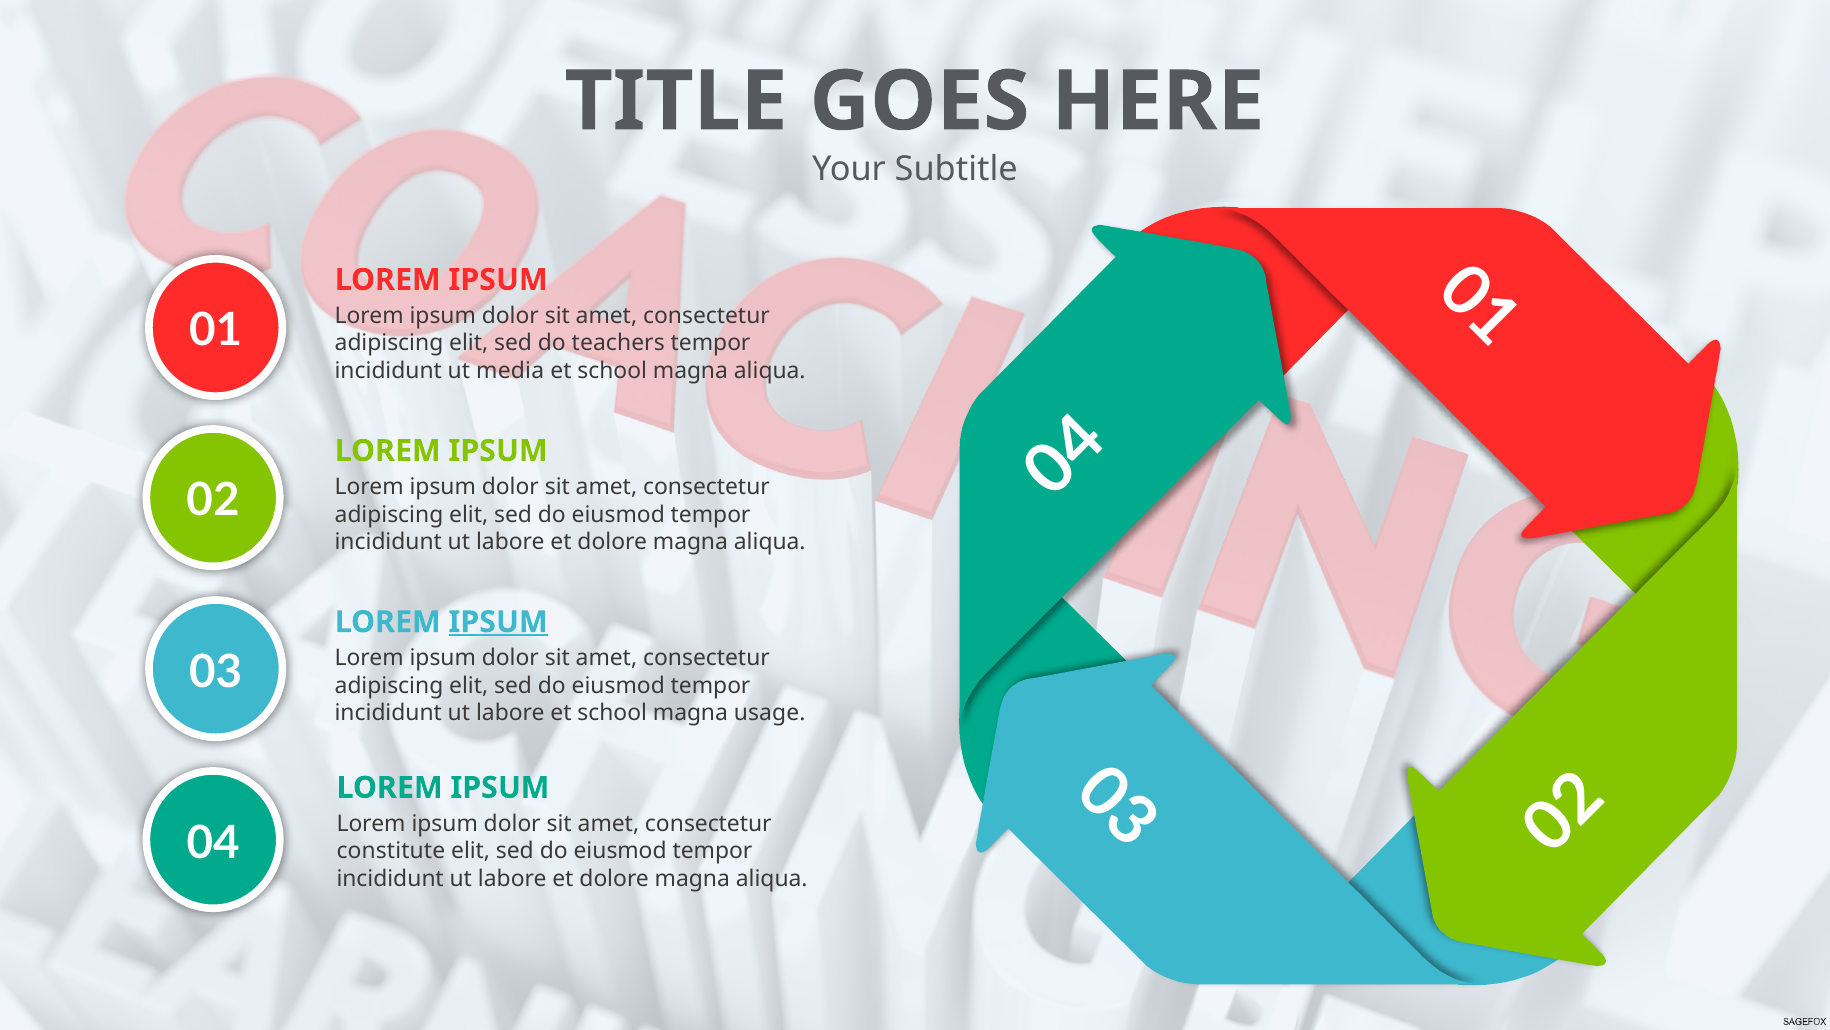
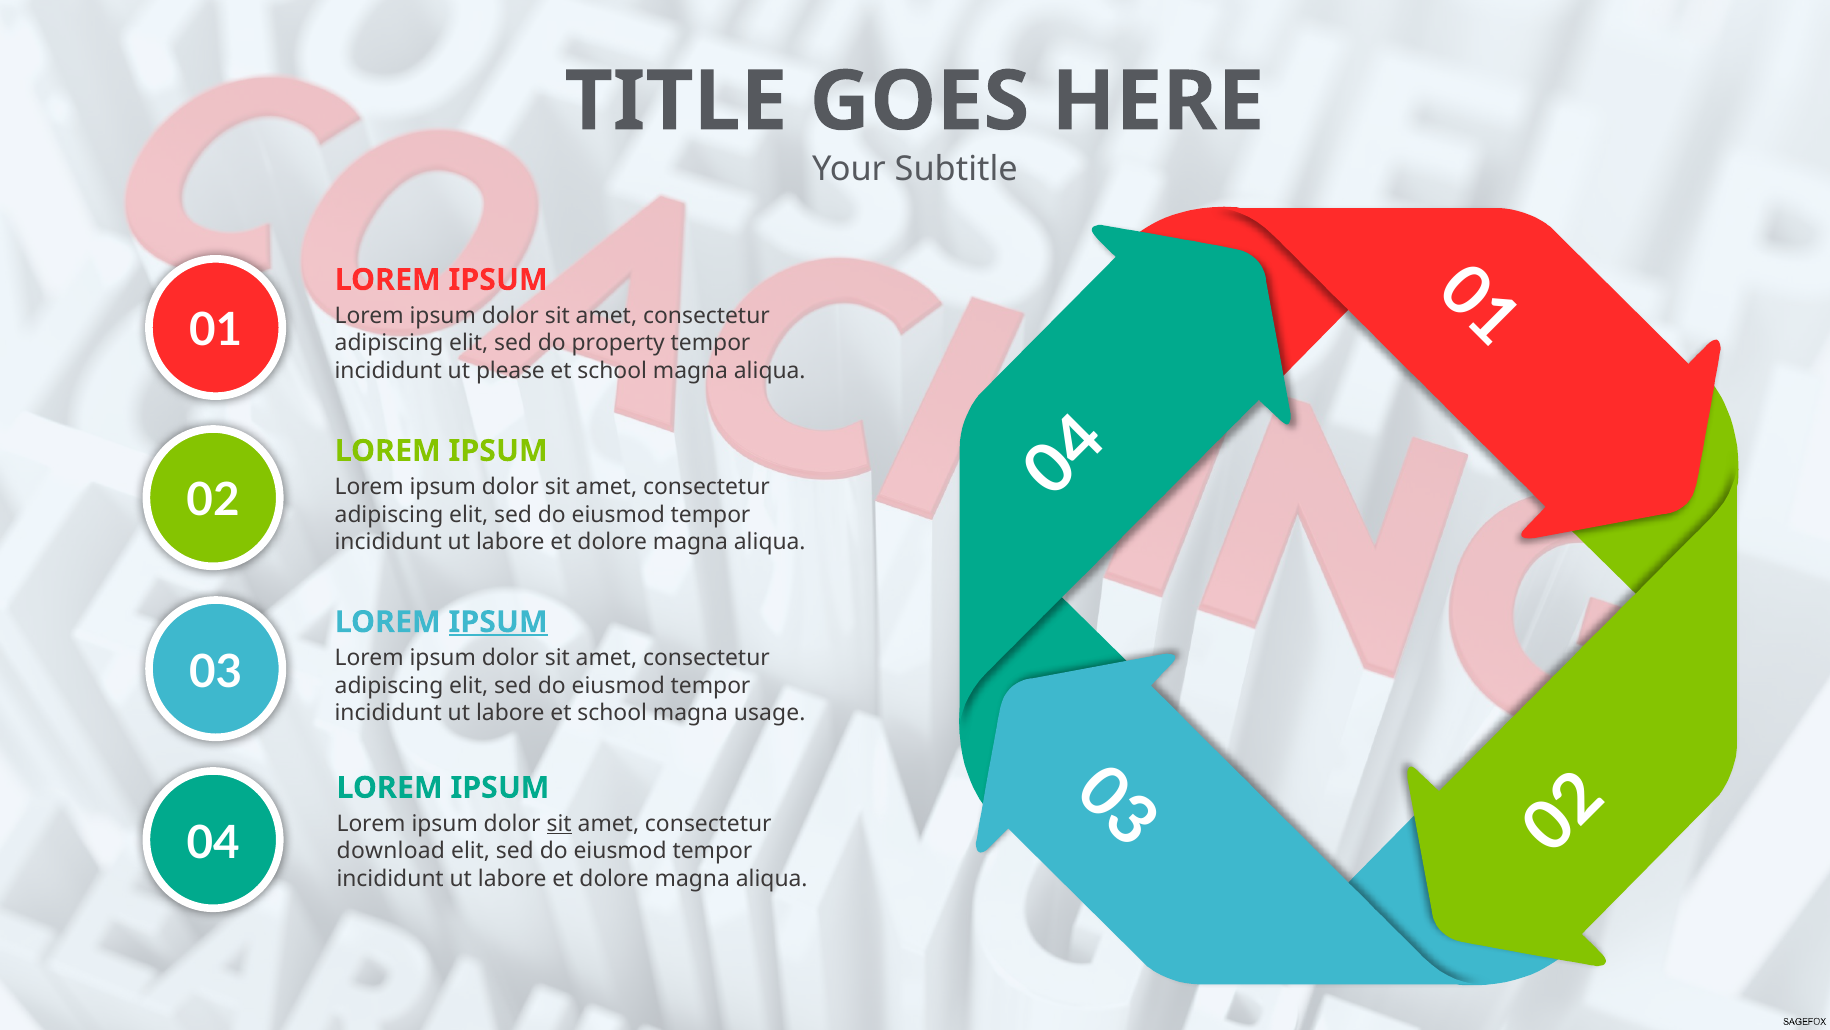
teachers: teachers -> property
media: media -> please
sit at (559, 823) underline: none -> present
constitute: constitute -> download
